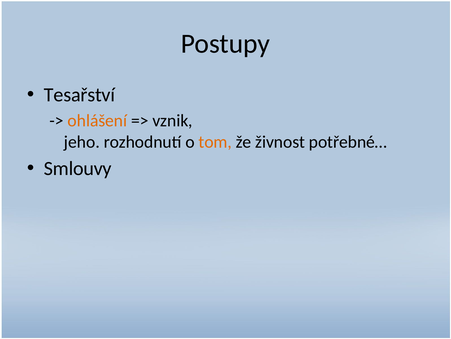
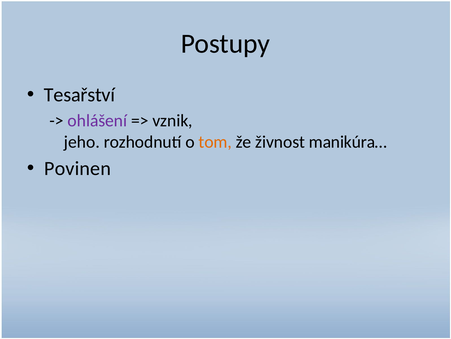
ohlášení colour: orange -> purple
potřebné…: potřebné… -> manikúra…
Smlouvy: Smlouvy -> Povinen
